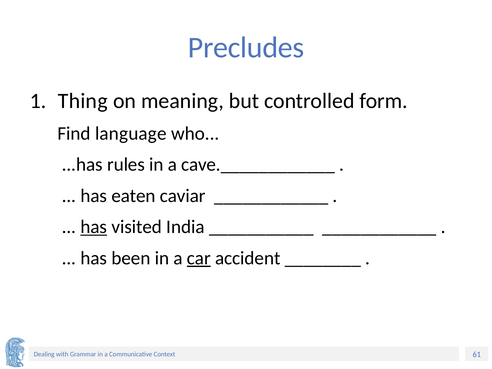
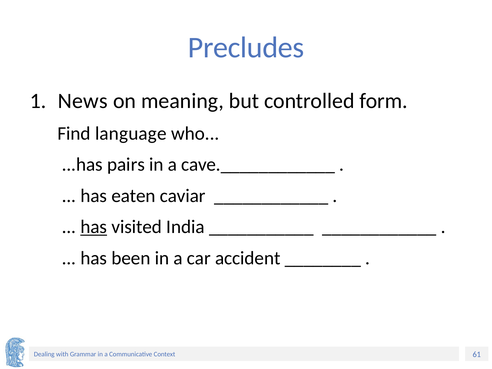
Thing: Thing -> News
rules: rules -> pairs
car underline: present -> none
